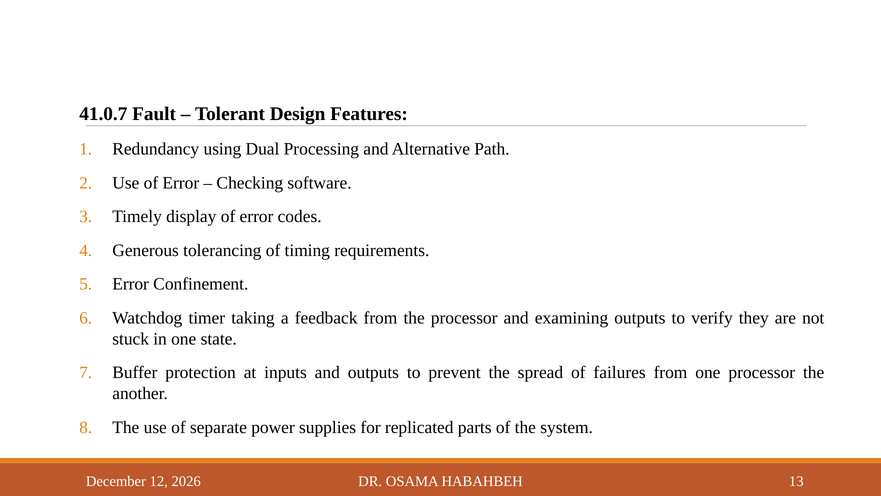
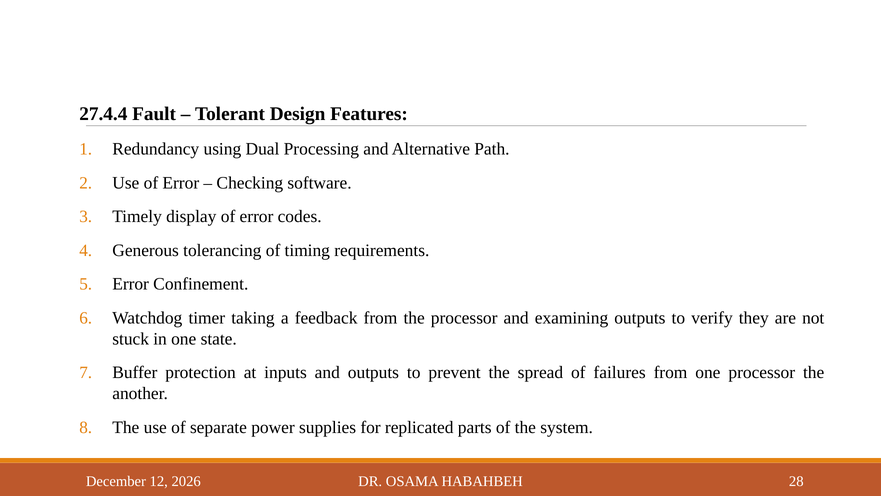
41.0.7: 41.0.7 -> 27.4.4
13: 13 -> 28
